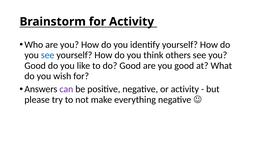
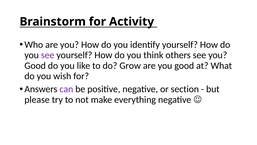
see at (48, 55) colour: blue -> purple
do Good: Good -> Grow
or activity: activity -> section
